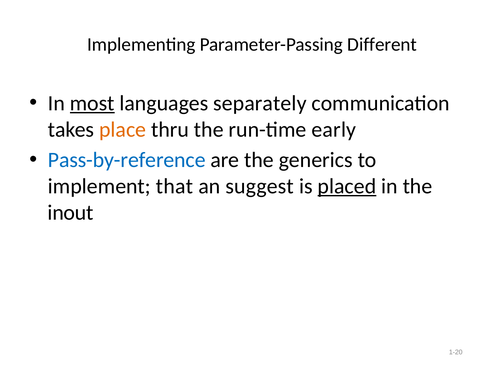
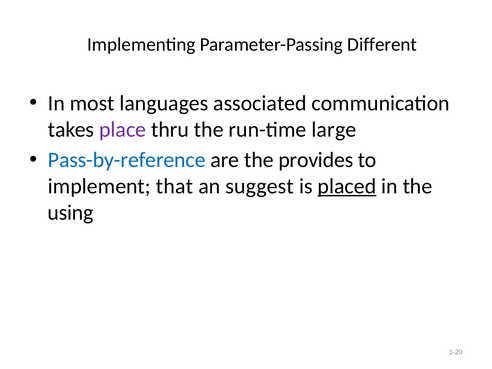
most underline: present -> none
separately: separately -> associated
place colour: orange -> purple
early: early -> large
generics: generics -> provides
inout: inout -> using
